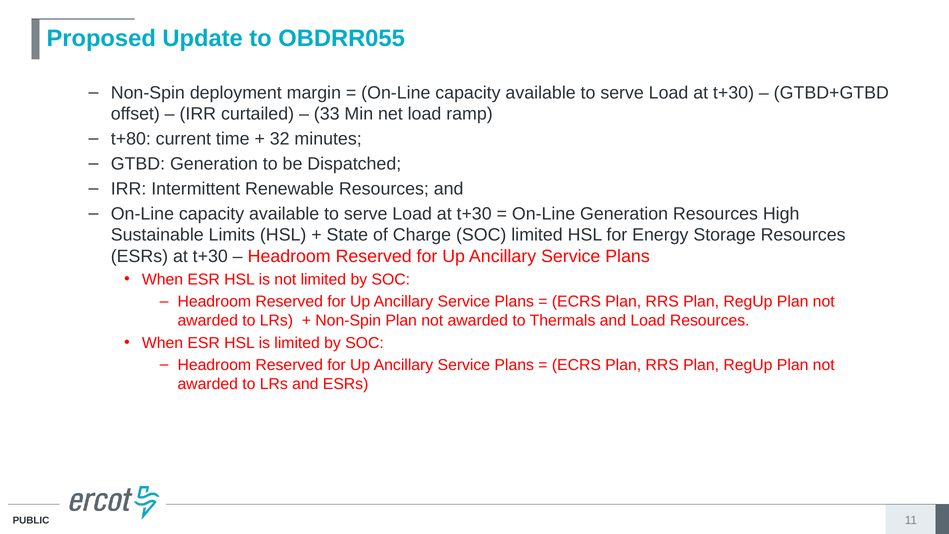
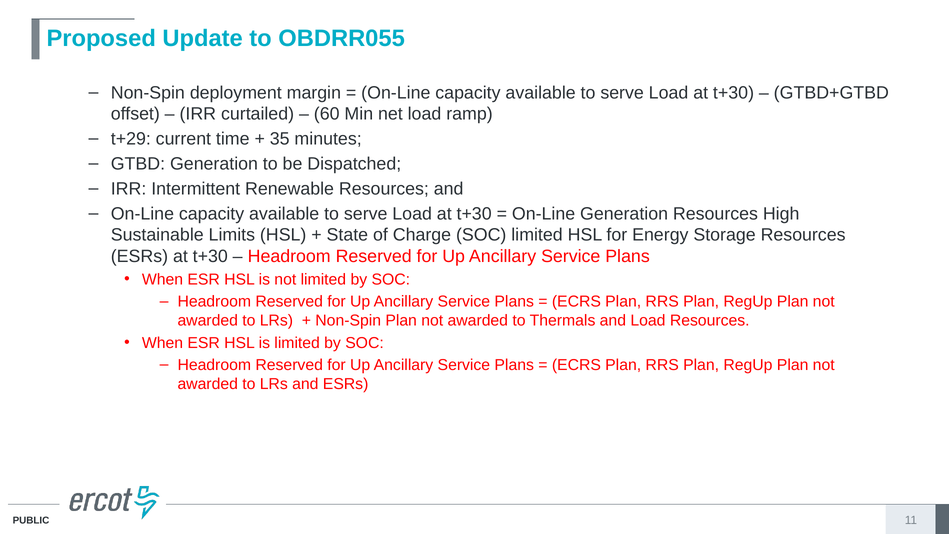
33: 33 -> 60
t+80: t+80 -> t+29
32: 32 -> 35
